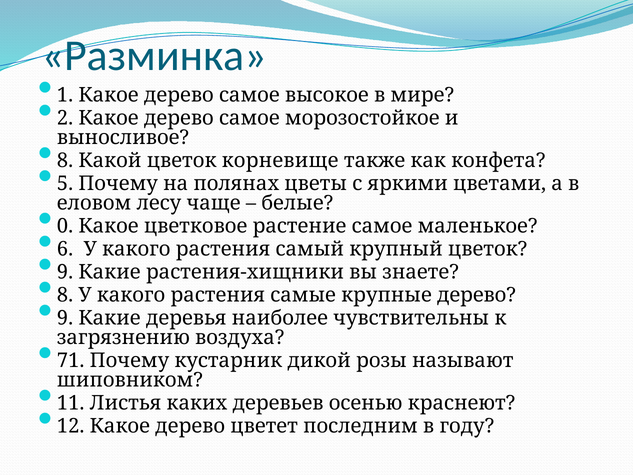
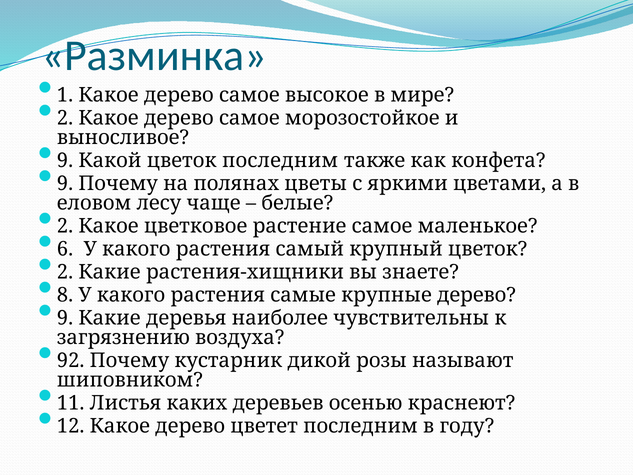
8 at (65, 160): 8 -> 9
цветок корневище: корневище -> последним
5 at (65, 183): 5 -> 9
0 at (65, 226): 0 -> 2
9 at (65, 272): 9 -> 2
71: 71 -> 92
